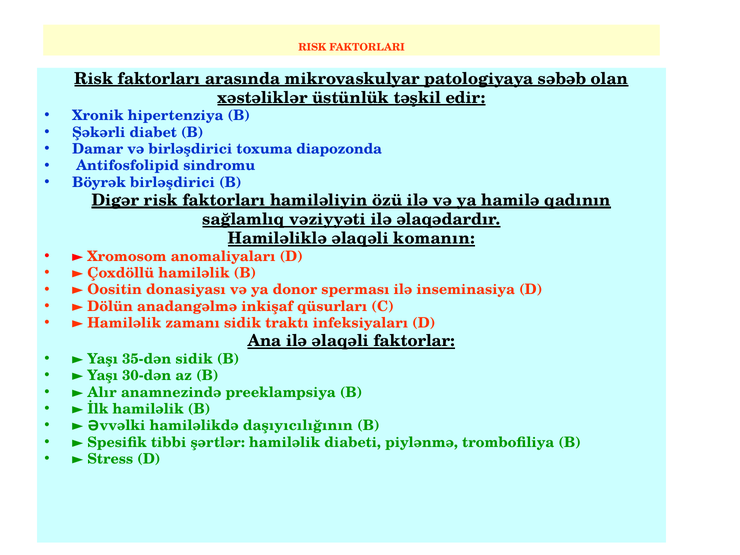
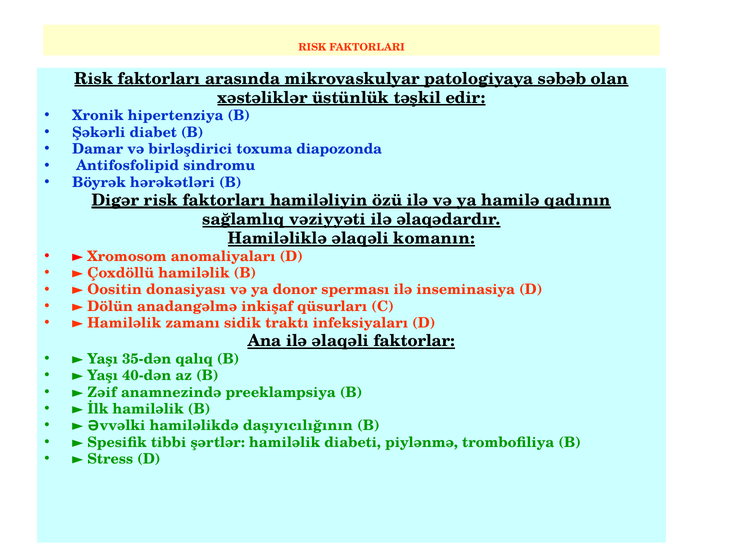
Böyrək birləşdirici: birləşdirici -> hərəkətləri
35-dən sidik: sidik -> qalıq
30-dən: 30-dən -> 40-dən
Alır: Alır -> Zəif
